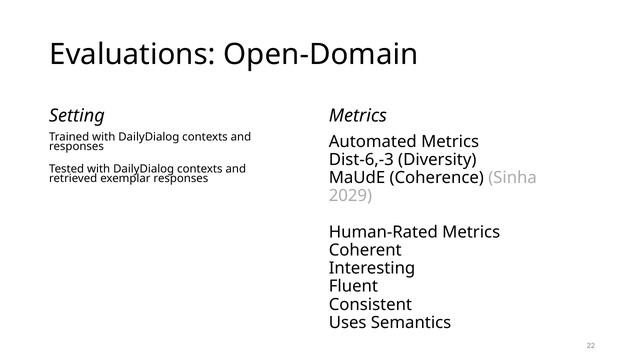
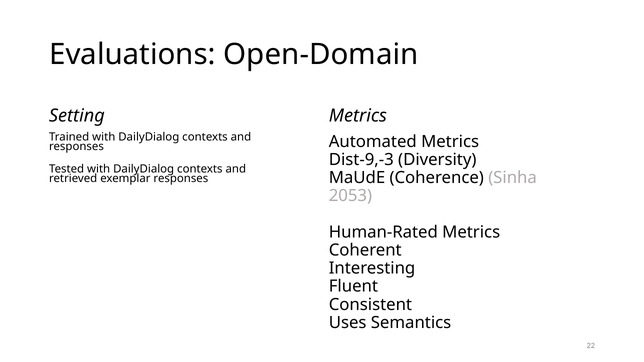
Dist-6,-3: Dist-6,-3 -> Dist-9,-3
2029: 2029 -> 2053
